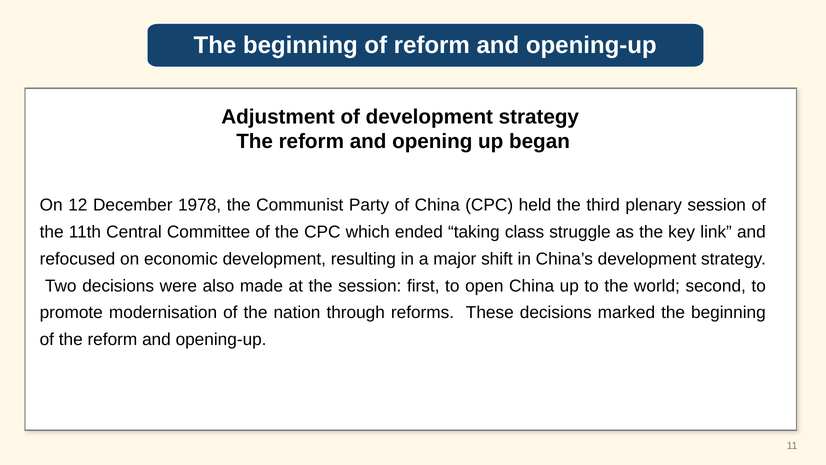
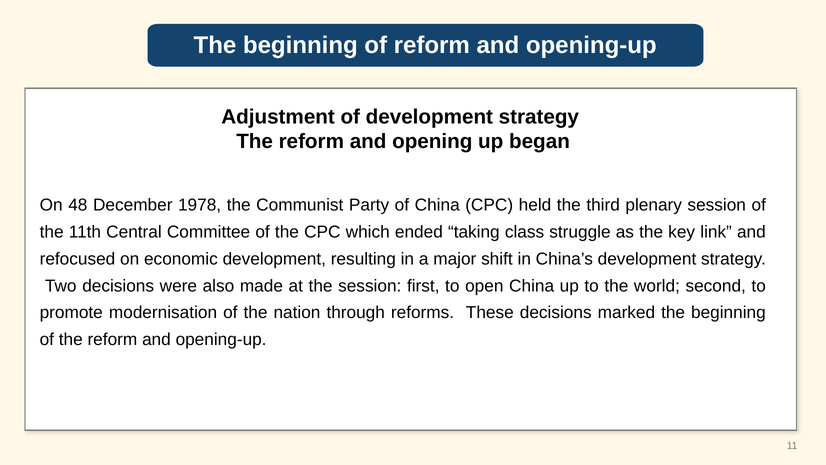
12: 12 -> 48
